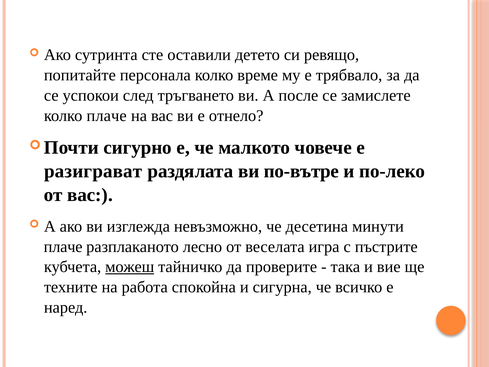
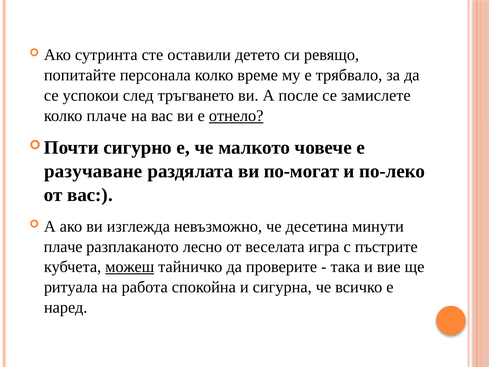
отнело underline: none -> present
разиграват: разиграват -> разучаване
по-вътре: по-вътре -> по-могат
техните: техните -> ритуала
